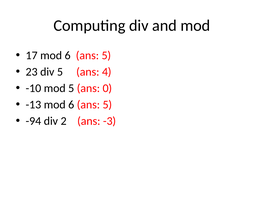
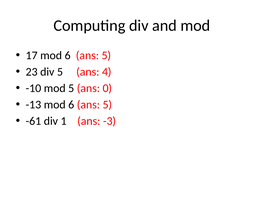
-94: -94 -> -61
2: 2 -> 1
